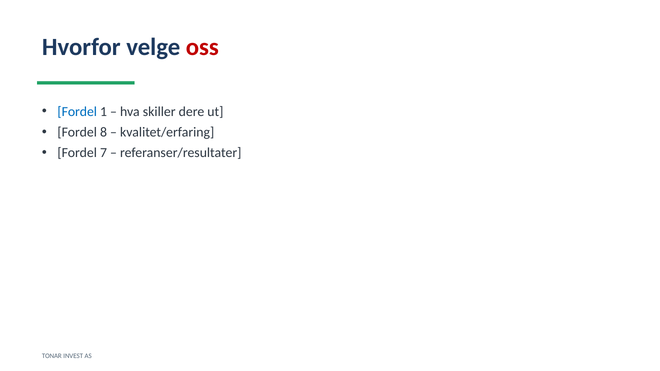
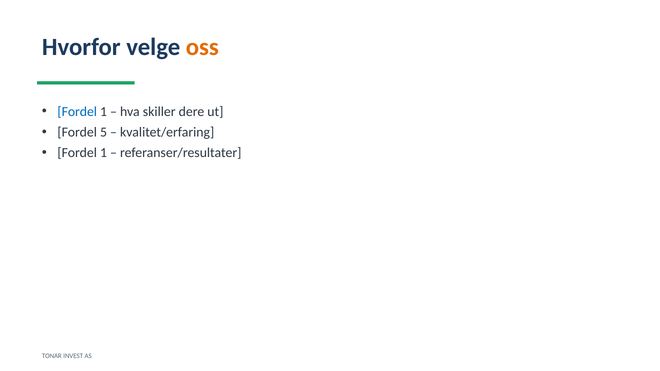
oss colour: red -> orange
8: 8 -> 5
7 at (103, 153): 7 -> 1
